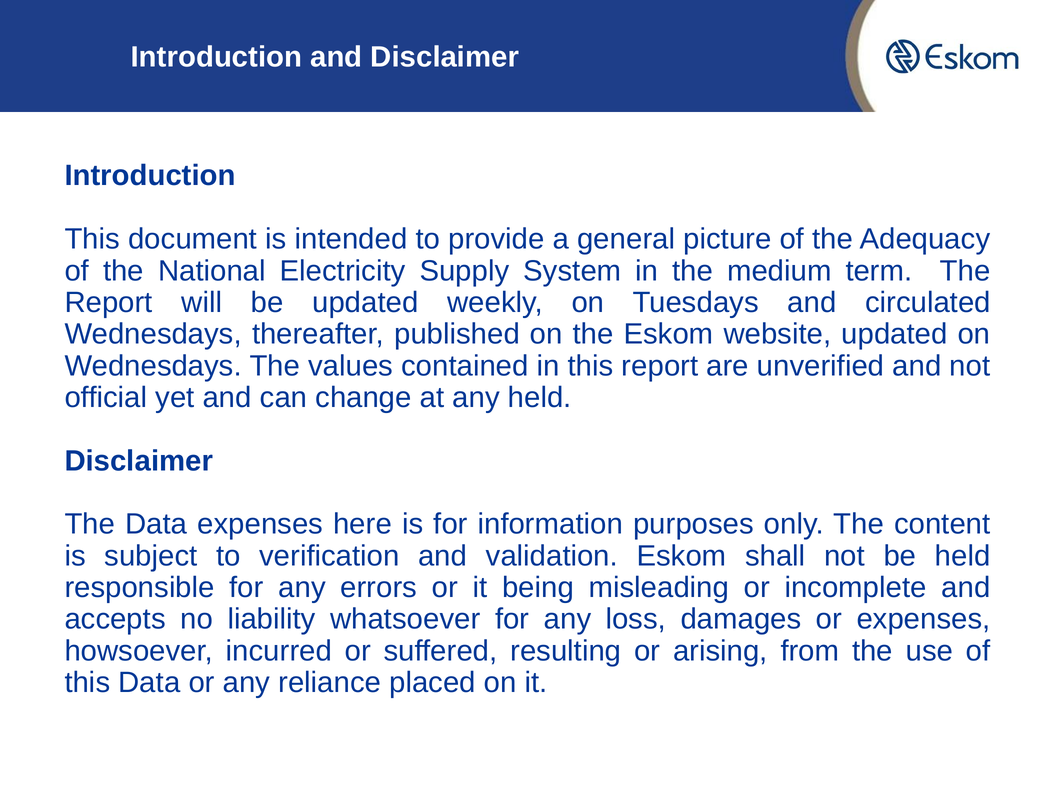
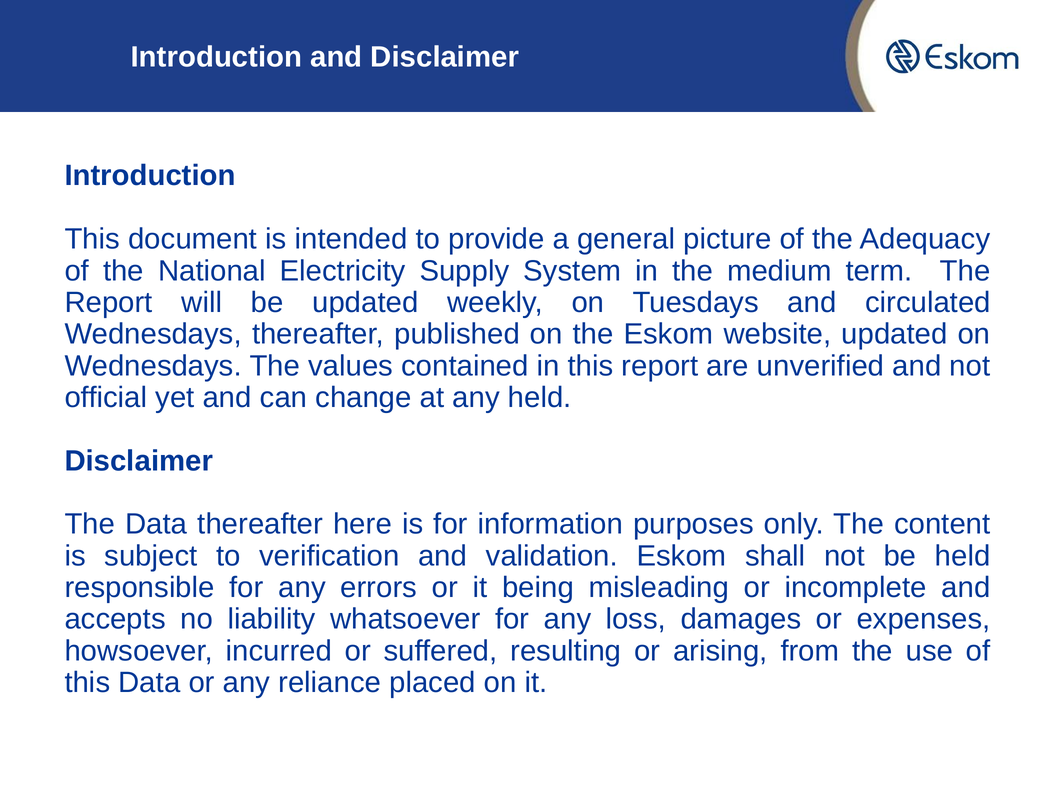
Data expenses: expenses -> thereafter
